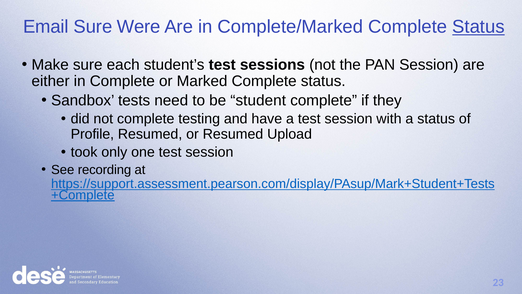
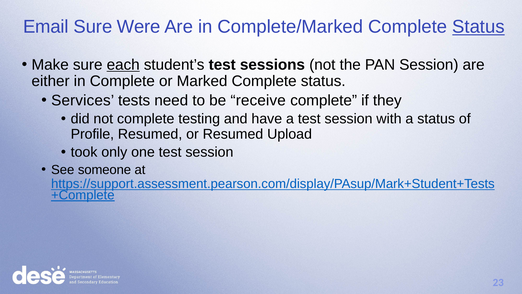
each underline: none -> present
Sandbox: Sandbox -> Services
student: student -> receive
recording: recording -> someone
